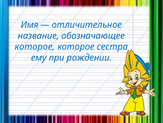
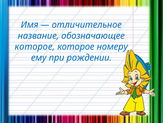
сестра: сестра -> номеру
